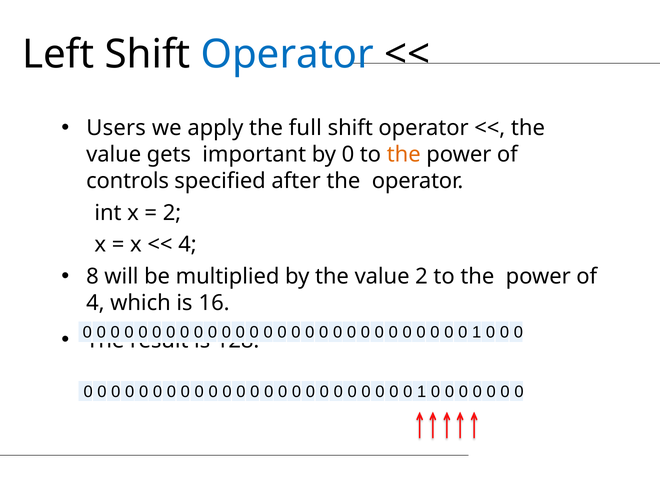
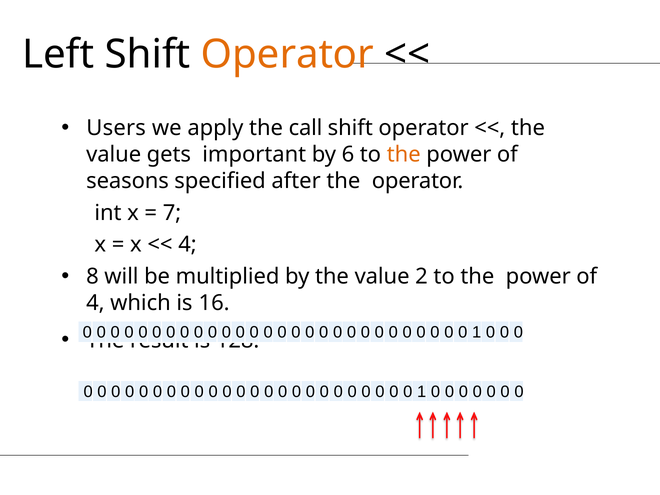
Operator at (287, 54) colour: blue -> orange
full: full -> call
by 0: 0 -> 6
controls: controls -> seasons
2 at (172, 213): 2 -> 7
